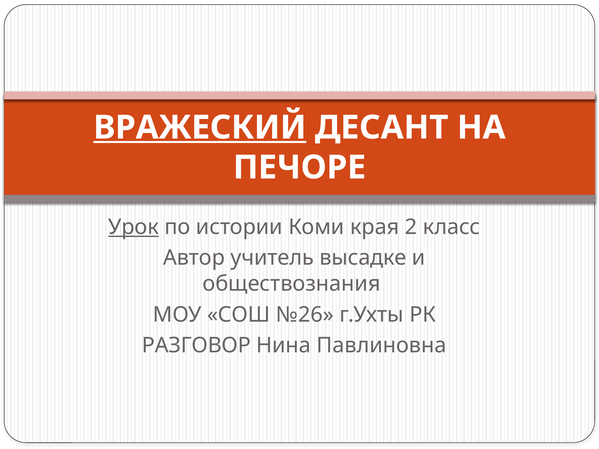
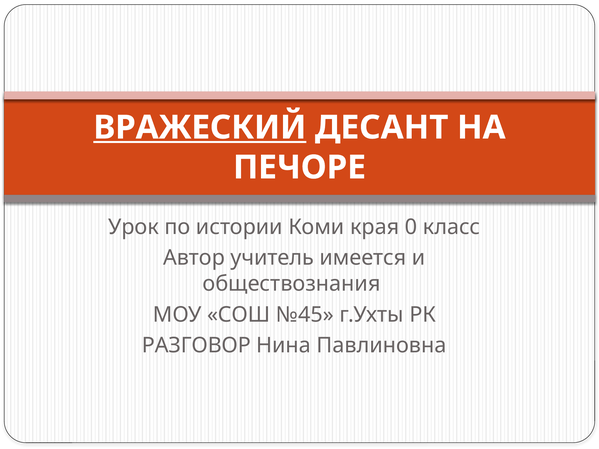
Урок underline: present -> none
2: 2 -> 0
высадке: высадке -> имеется
№26: №26 -> №45
